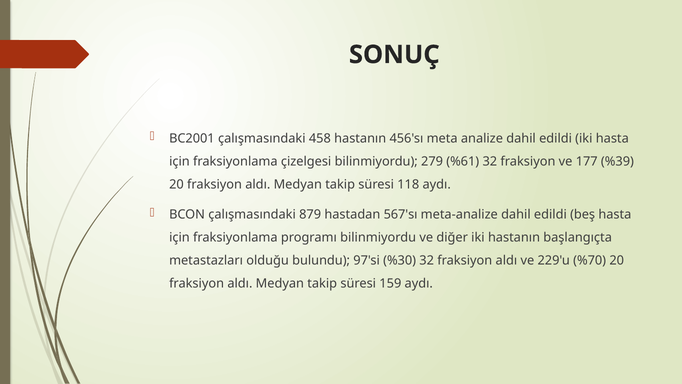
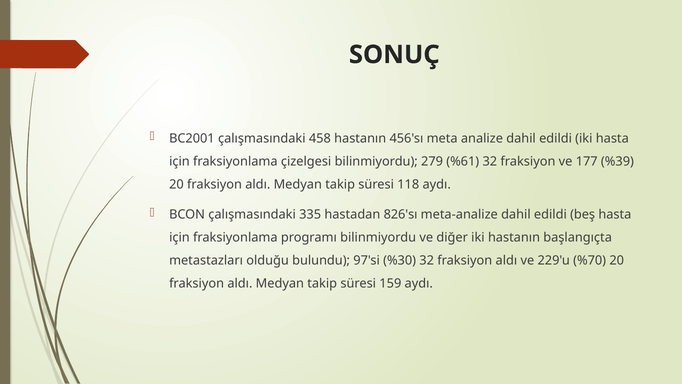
879: 879 -> 335
567'sı: 567'sı -> 826'sı
